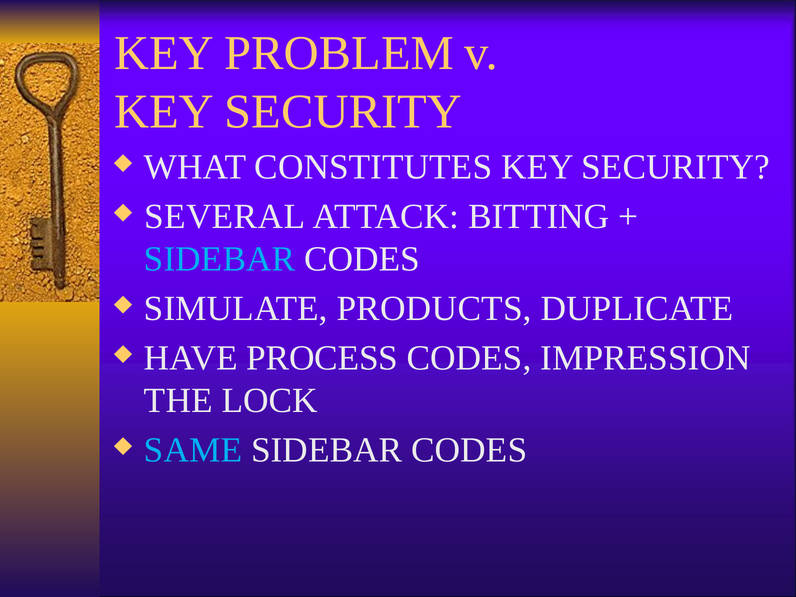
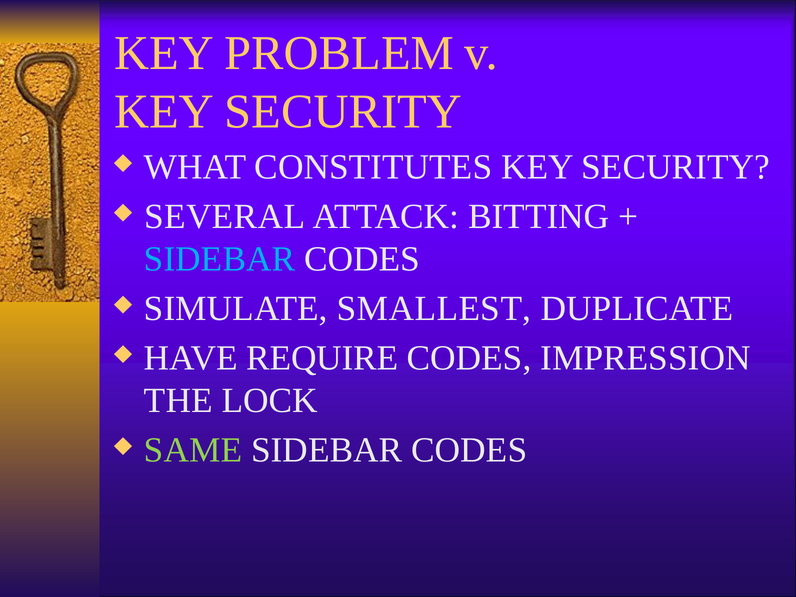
PRODUCTS: PRODUCTS -> SMALLEST
PROCESS: PROCESS -> REQUIRE
SAME colour: light blue -> light green
